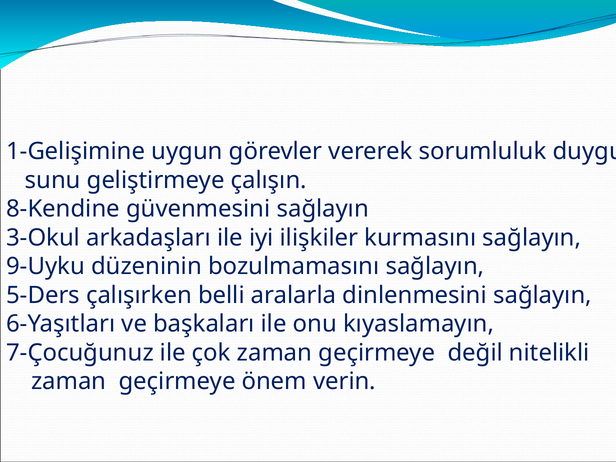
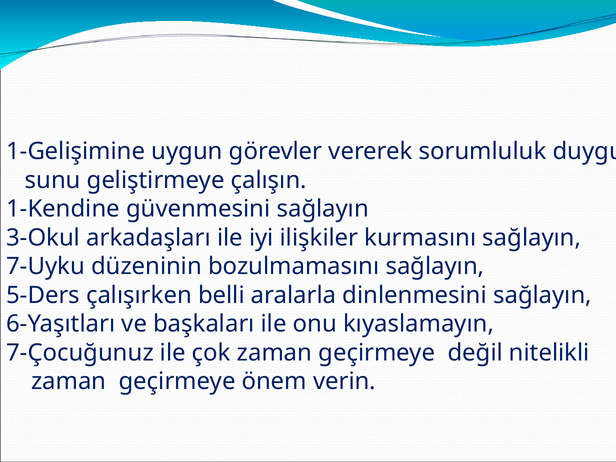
8-Kendine: 8-Kendine -> 1-Kendine
9-Uyku: 9-Uyku -> 7-Uyku
